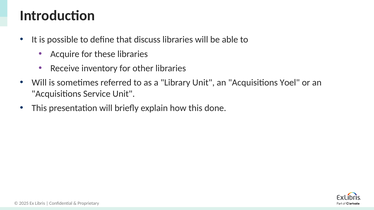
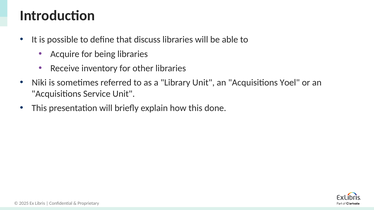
these: these -> being
Will at (39, 83): Will -> Niki
